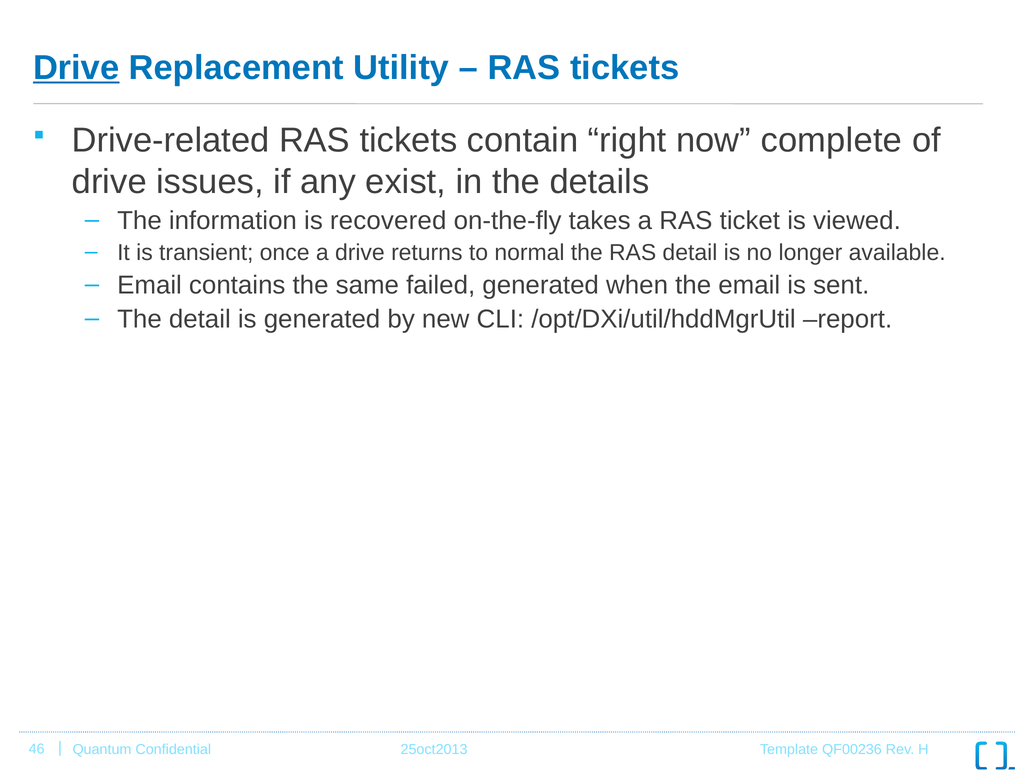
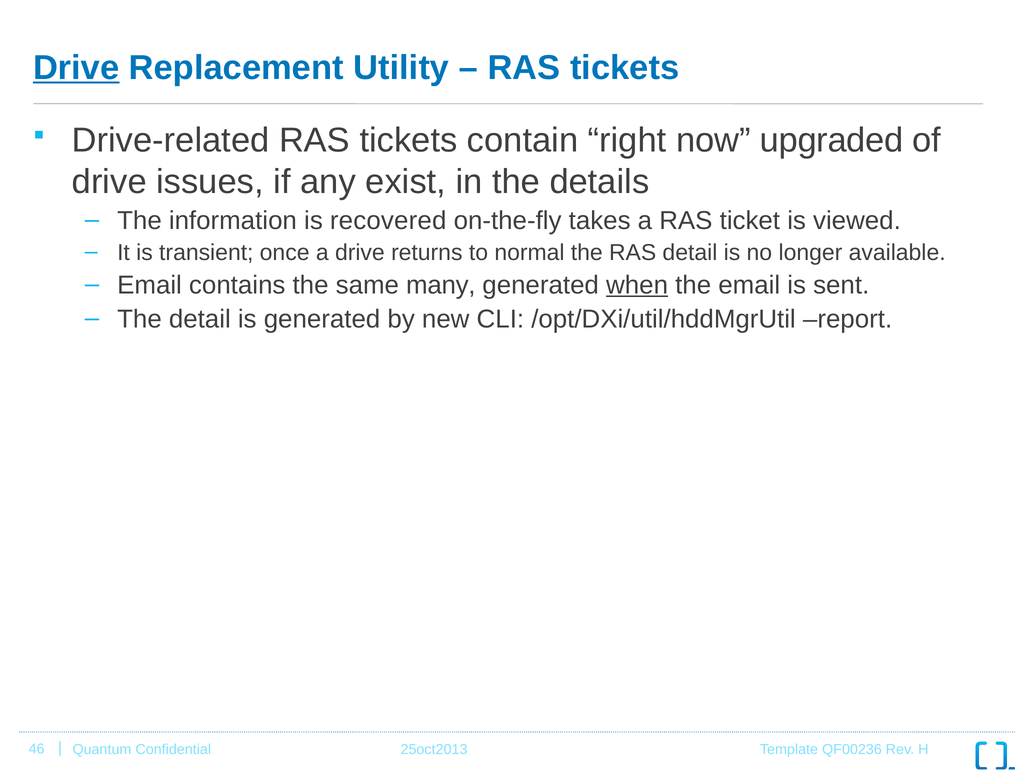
complete: complete -> upgraded
failed: failed -> many
when underline: none -> present
